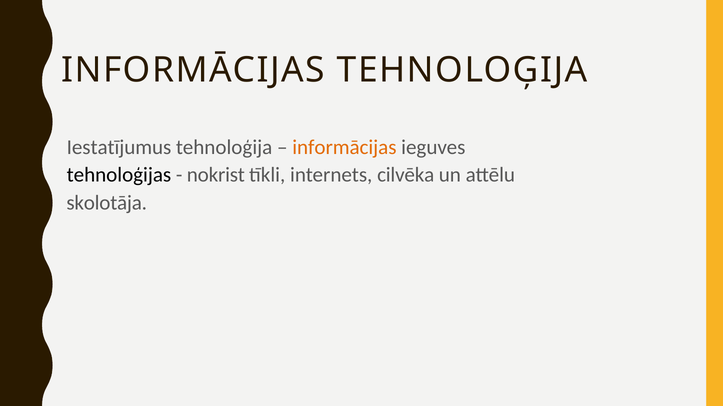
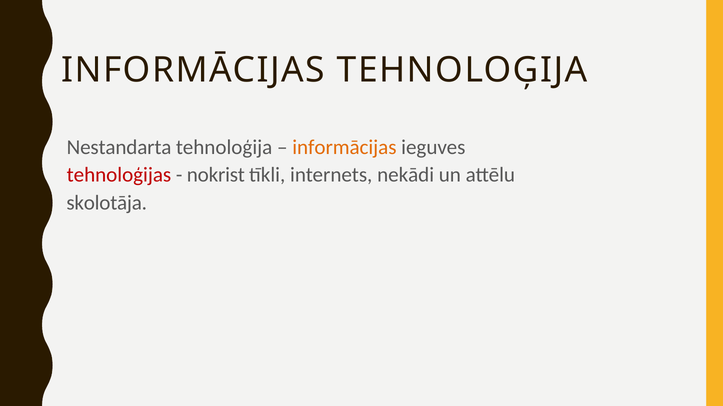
Iestatījumus: Iestatījumus -> Nestandarta
tehnoloģijas colour: black -> red
cilvēka: cilvēka -> nekādi
